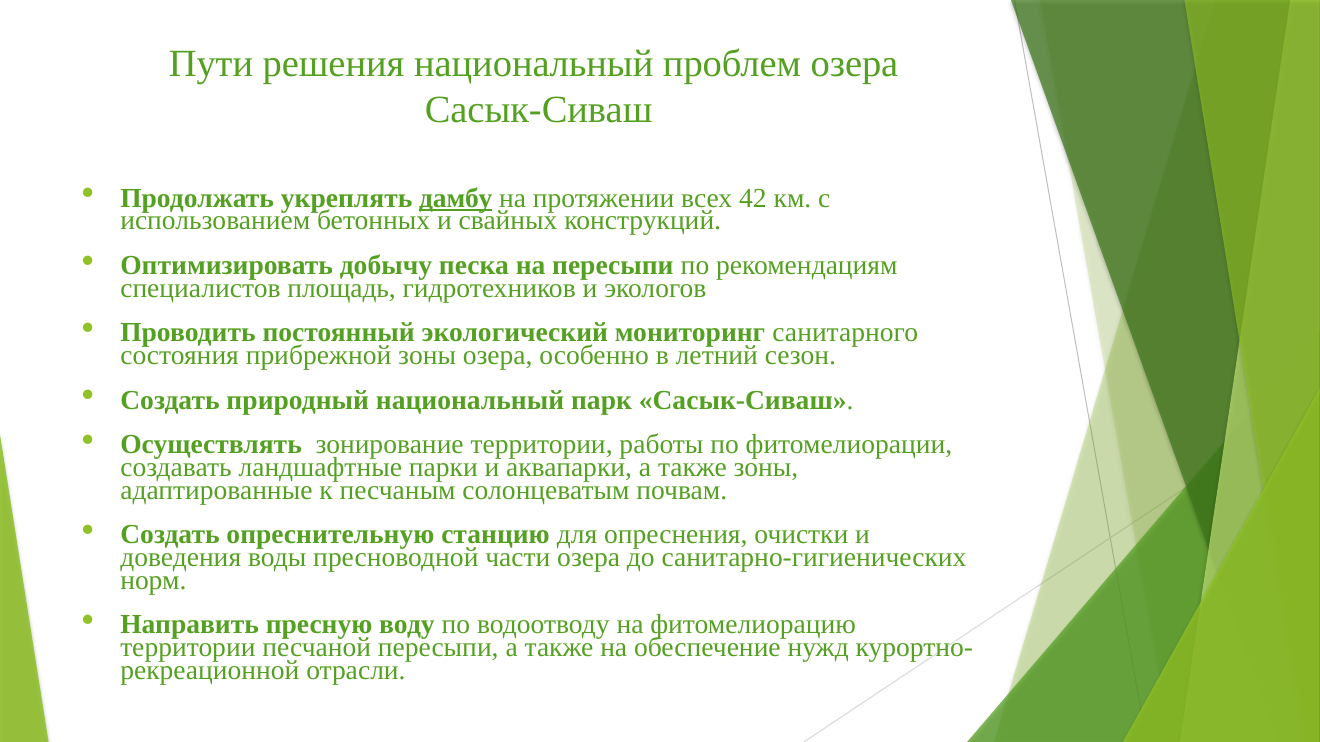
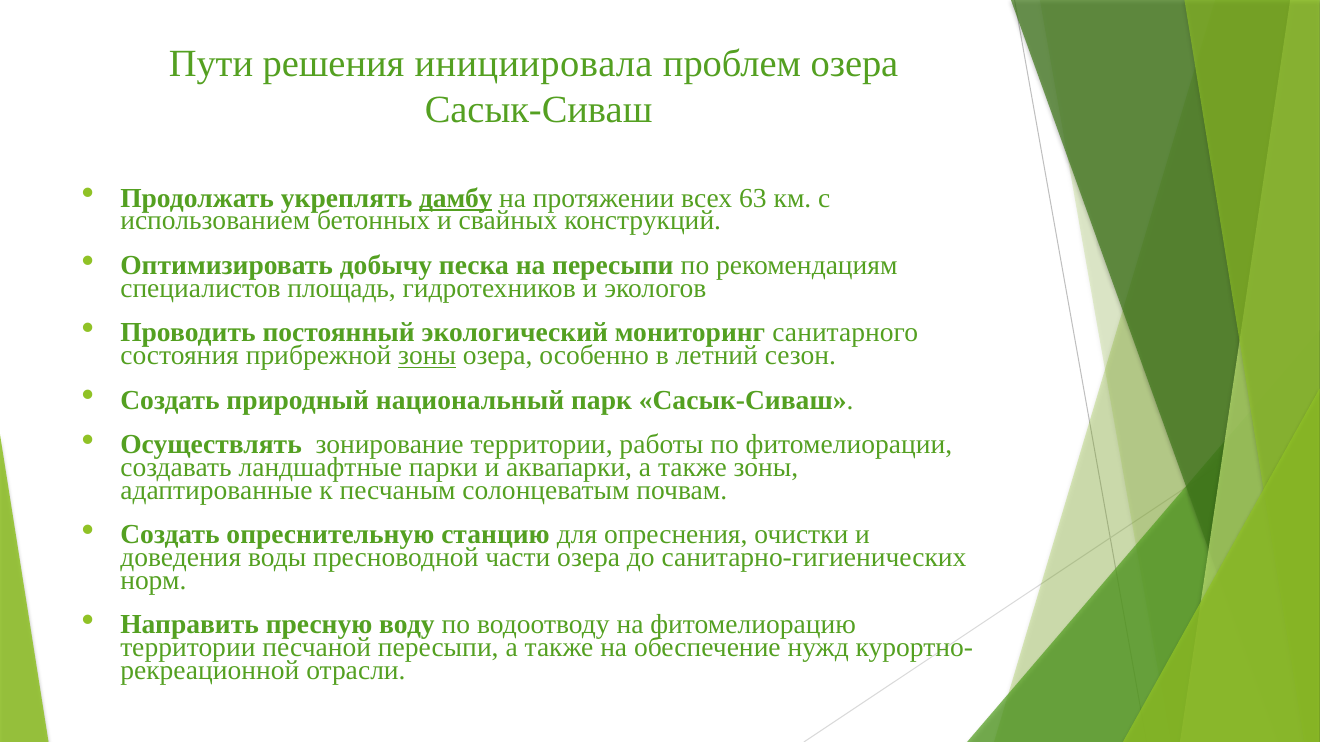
решения национальный: национальный -> инициировала
42: 42 -> 63
зоны at (427, 356) underline: none -> present
